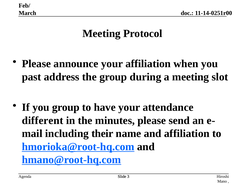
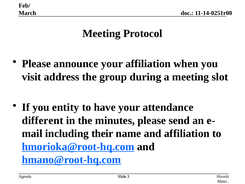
past: past -> visit
you group: group -> entity
